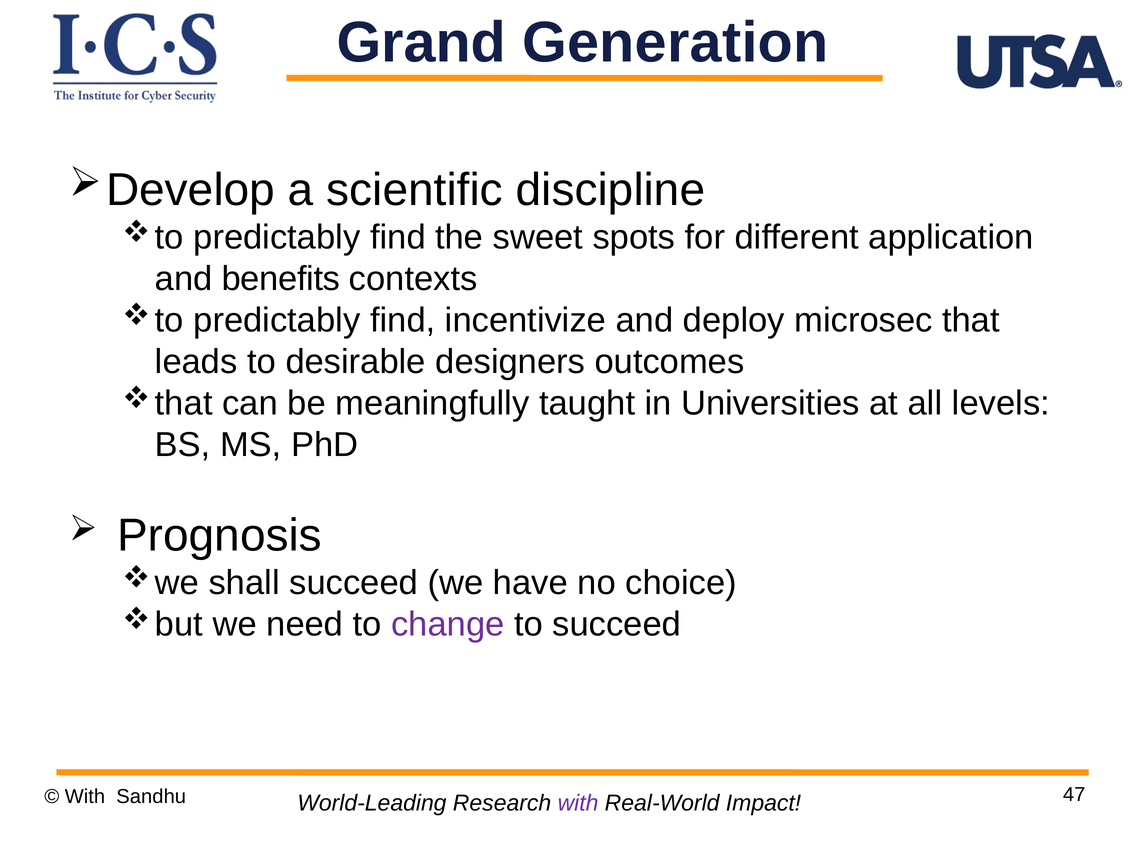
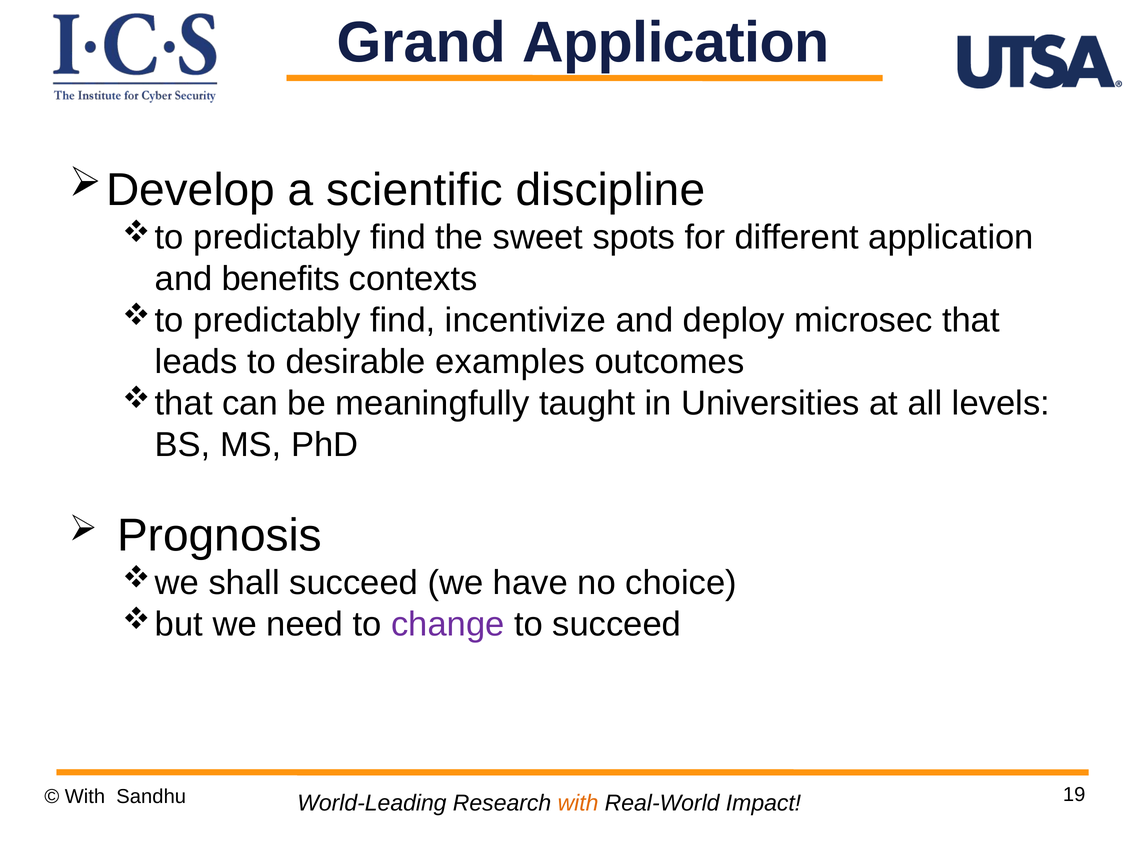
Grand Generation: Generation -> Application
designers: designers -> examples
47: 47 -> 19
with at (578, 803) colour: purple -> orange
